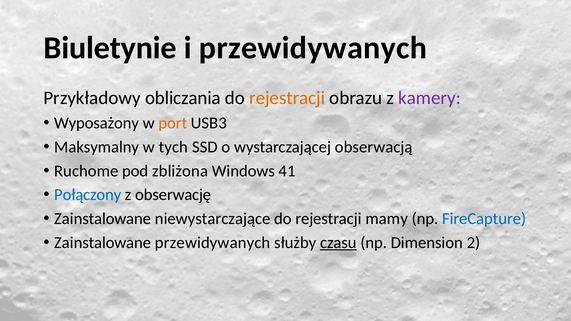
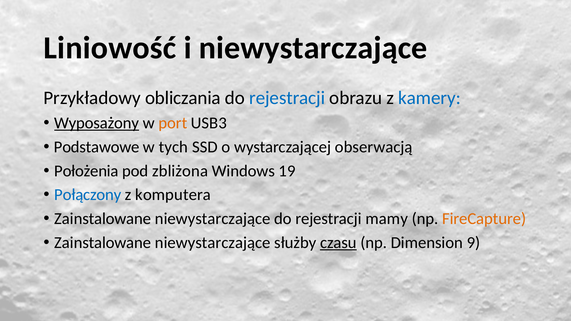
Biuletynie: Biuletynie -> Liniowość
i przewidywanych: przewidywanych -> niewystarczające
rejestracji at (287, 98) colour: orange -> blue
kamery colour: purple -> blue
Wyposażony underline: none -> present
Maksymalny: Maksymalny -> Podstawowe
Ruchome: Ruchome -> Położenia
41: 41 -> 19
obserwację: obserwację -> komputera
FireCapture colour: blue -> orange
przewidywanych at (213, 243): przewidywanych -> niewystarczające
2: 2 -> 9
